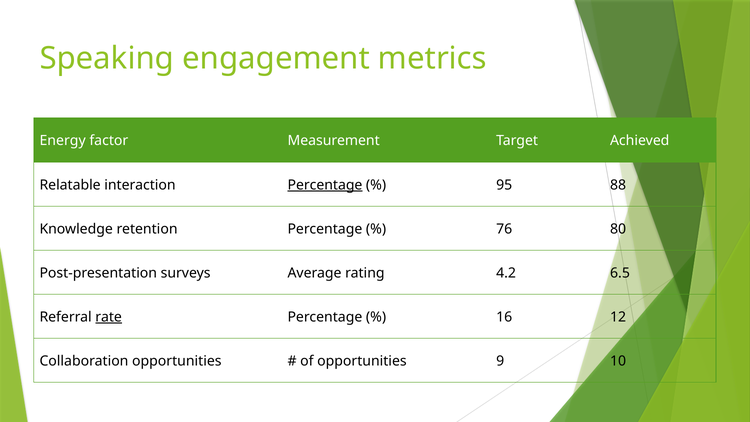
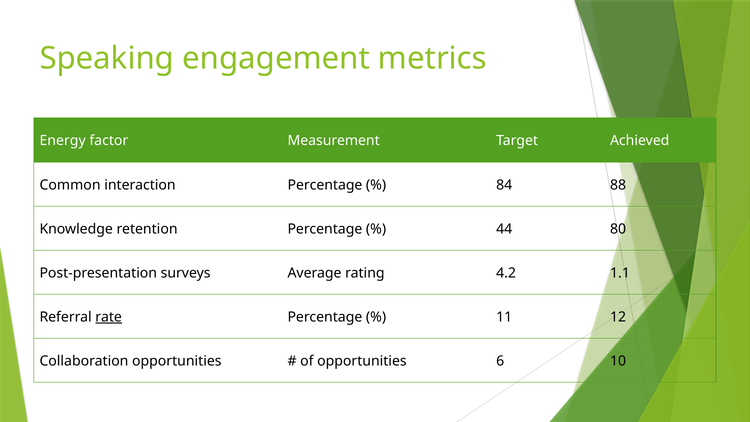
Relatable: Relatable -> Common
Percentage at (325, 185) underline: present -> none
95: 95 -> 84
76: 76 -> 44
6.5: 6.5 -> 1.1
16: 16 -> 11
9: 9 -> 6
